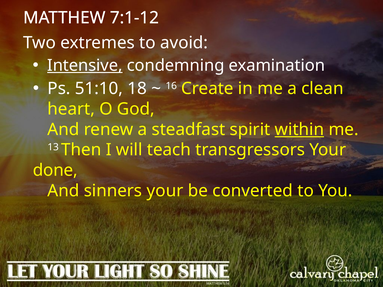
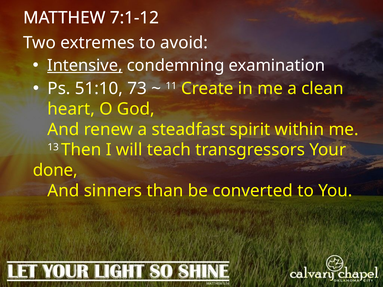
18: 18 -> 73
16: 16 -> 11
within underline: present -> none
sinners your: your -> than
